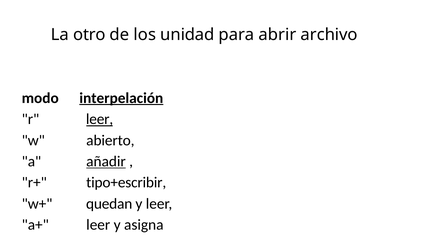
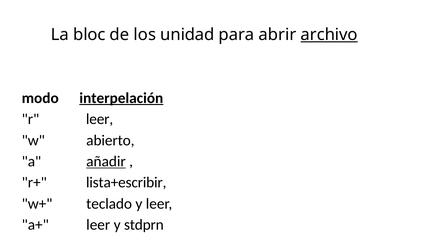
otro: otro -> bloc
archivo underline: none -> present
leer at (100, 119) underline: present -> none
tipo+escribir: tipo+escribir -> lista+escribir
quedan: quedan -> teclado
asigna: asigna -> stdprn
